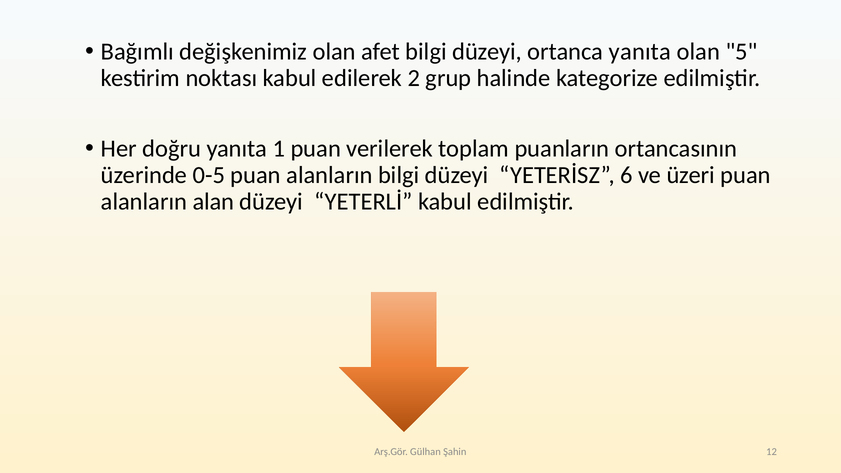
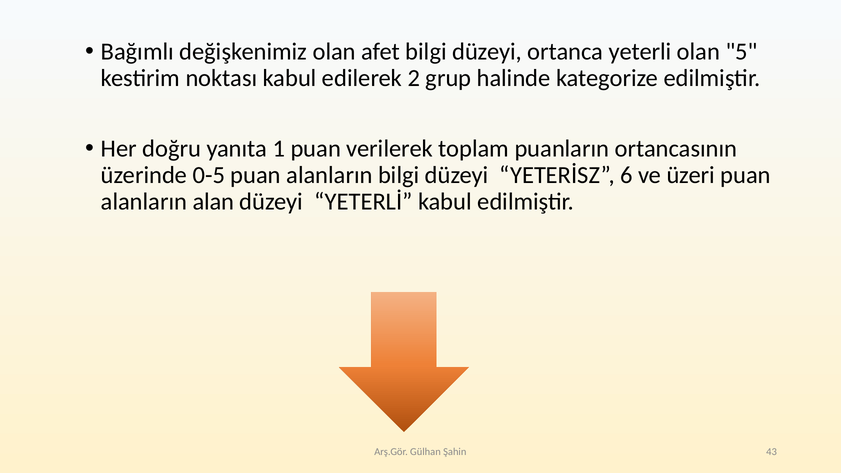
ortanca yanıta: yanıta -> yeterli
12: 12 -> 43
